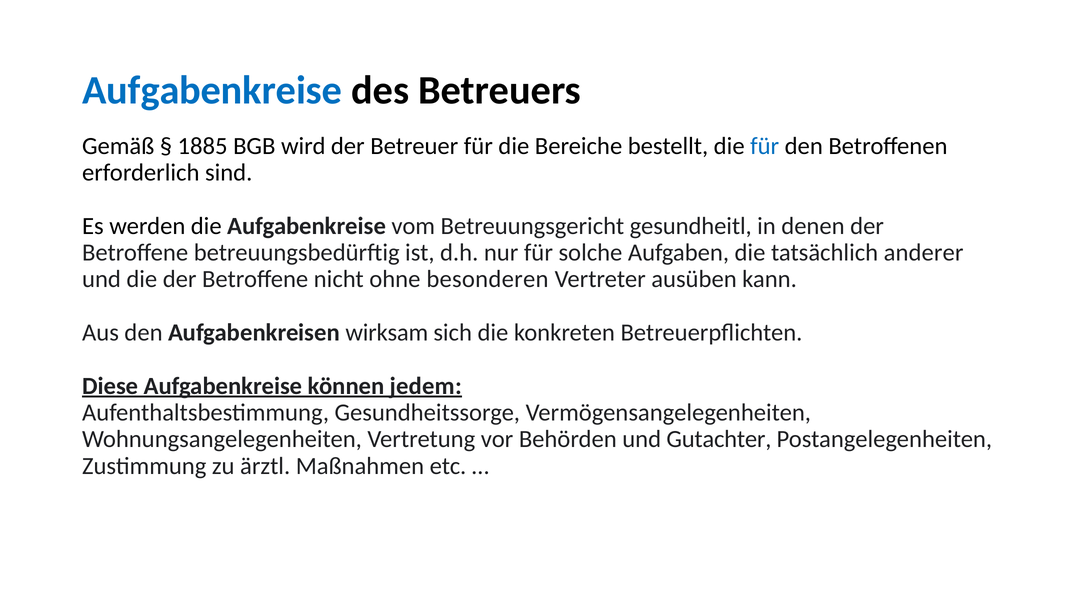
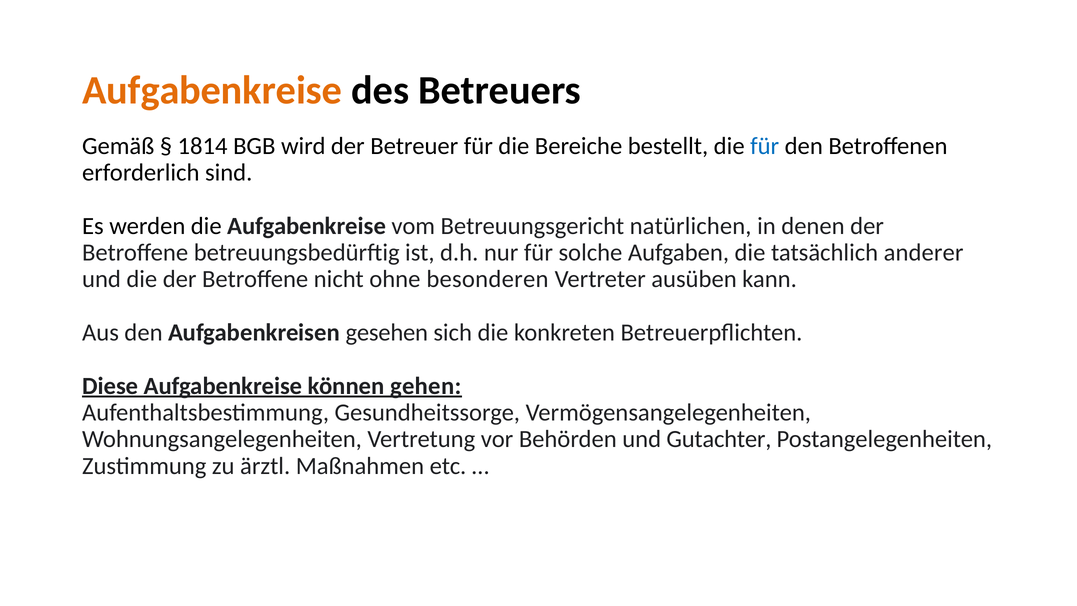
Aufgabenkreise at (212, 91) colour: blue -> orange
1885: 1885 -> 1814
gesundheitl: gesundheitl -> natürlichen
wirksam: wirksam -> gesehen
jedem: jedem -> gehen
